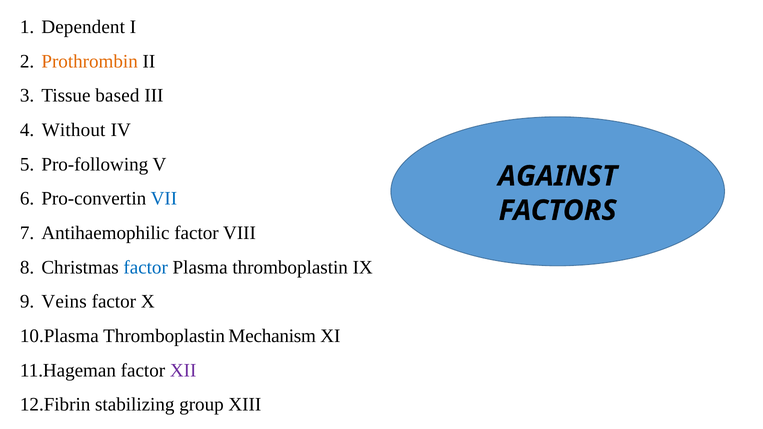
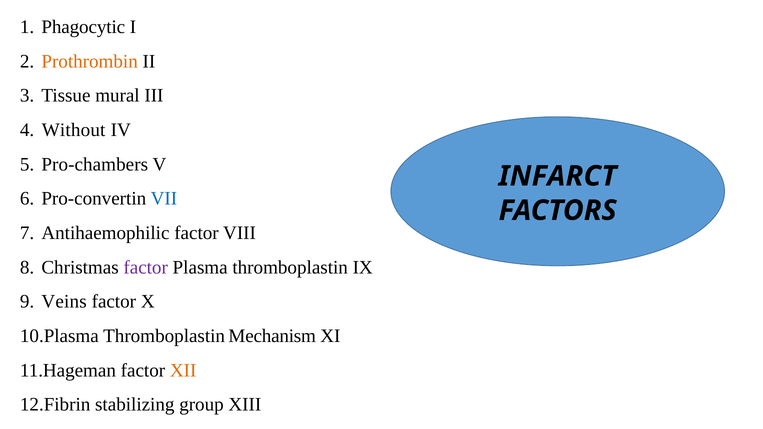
Dependent: Dependent -> Phagocytic
based: based -> mural
Pro-following: Pro-following -> Pro-chambers
AGAINST: AGAINST -> INFARCT
factor at (146, 267) colour: blue -> purple
XII colour: purple -> orange
